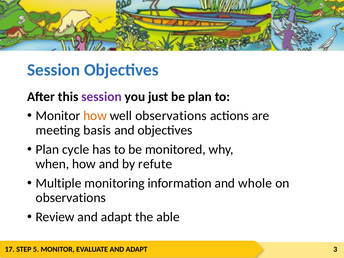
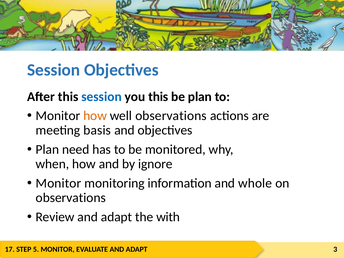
session at (102, 97) colour: purple -> blue
you just: just -> this
cycle: cycle -> need
refute: refute -> ignore
Multiple at (59, 183): Multiple -> Monitor
able: able -> with
